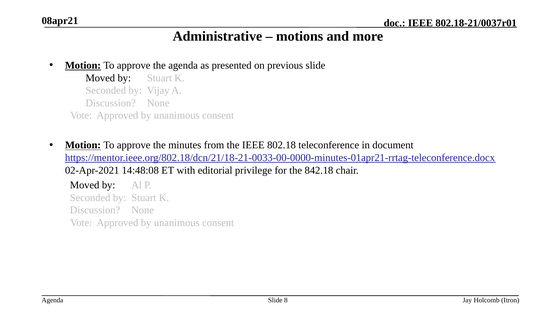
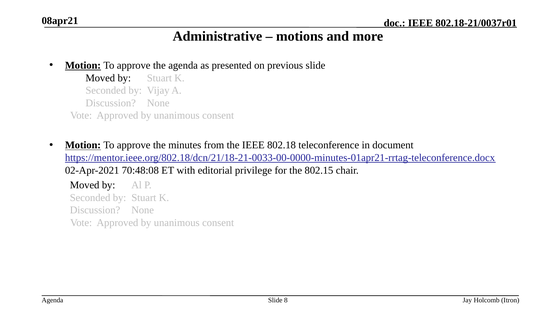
14:48:08: 14:48:08 -> 70:48:08
842.18: 842.18 -> 802.15
